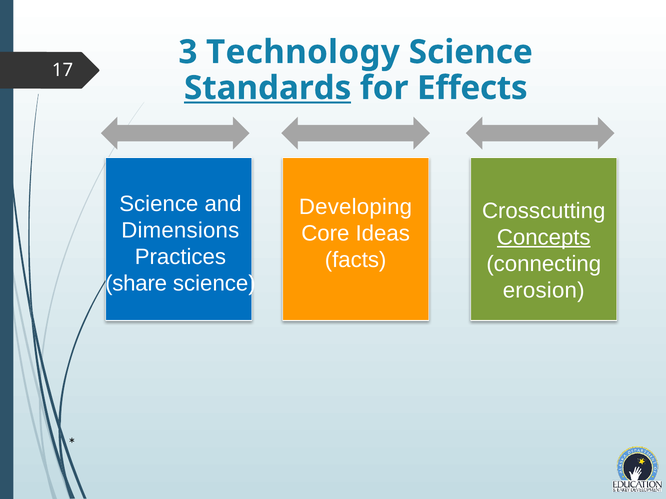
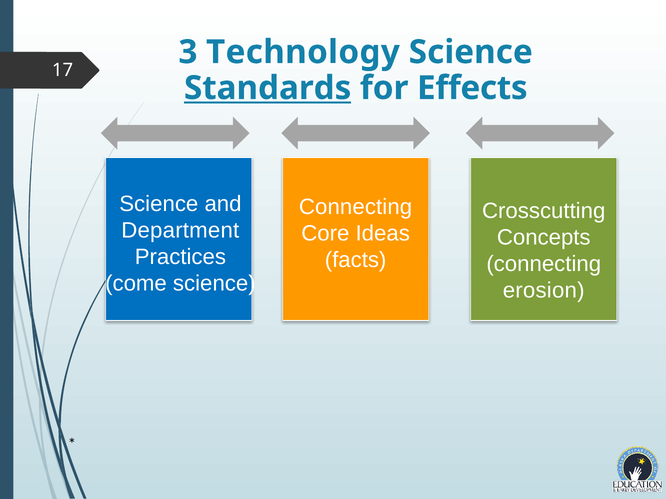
Developing at (356, 207): Developing -> Connecting
Dimensions: Dimensions -> Department
Concepts underline: present -> none
share: share -> come
